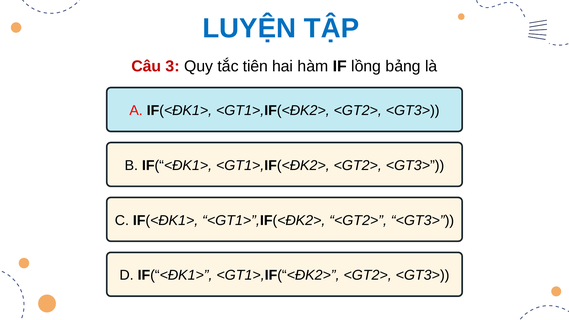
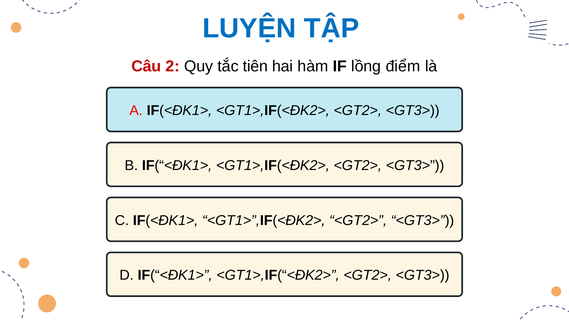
3: 3 -> 2
bảng: bảng -> điểm
